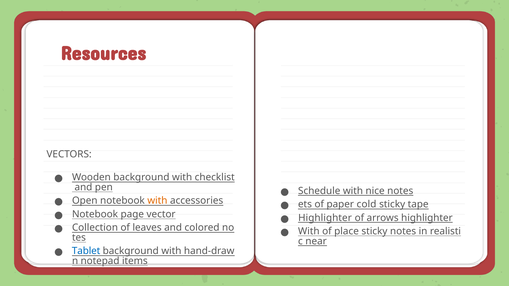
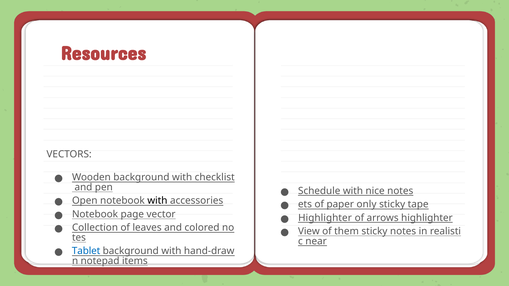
with at (157, 201) colour: orange -> black
cold: cold -> only
With at (309, 231): With -> View
place: place -> them
